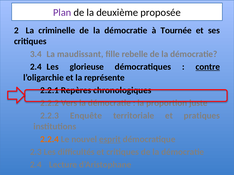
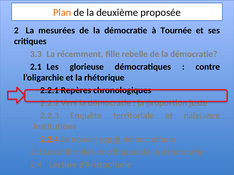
Plan colour: purple -> orange
criminelle: criminelle -> mesurées
3.4: 3.4 -> 3.3
maudissant: maudissant -> récemment
2.4 at (36, 67): 2.4 -> 2.1
contre underline: present -> none
représente: représente -> rhétorique
pratiques: pratiques -> naissance
